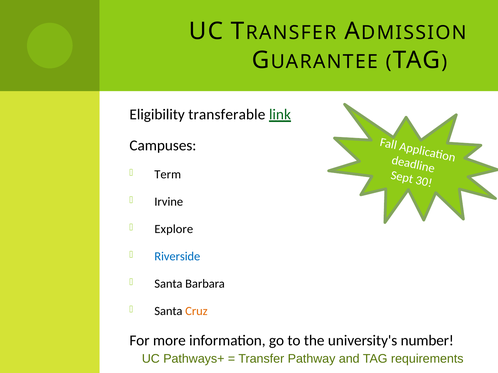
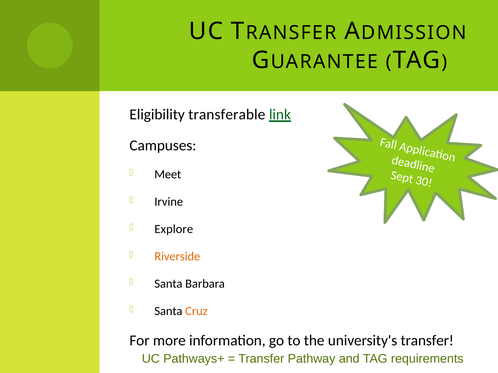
Term: Term -> Meet
Riverside colour: blue -> orange
university's number: number -> transfer
